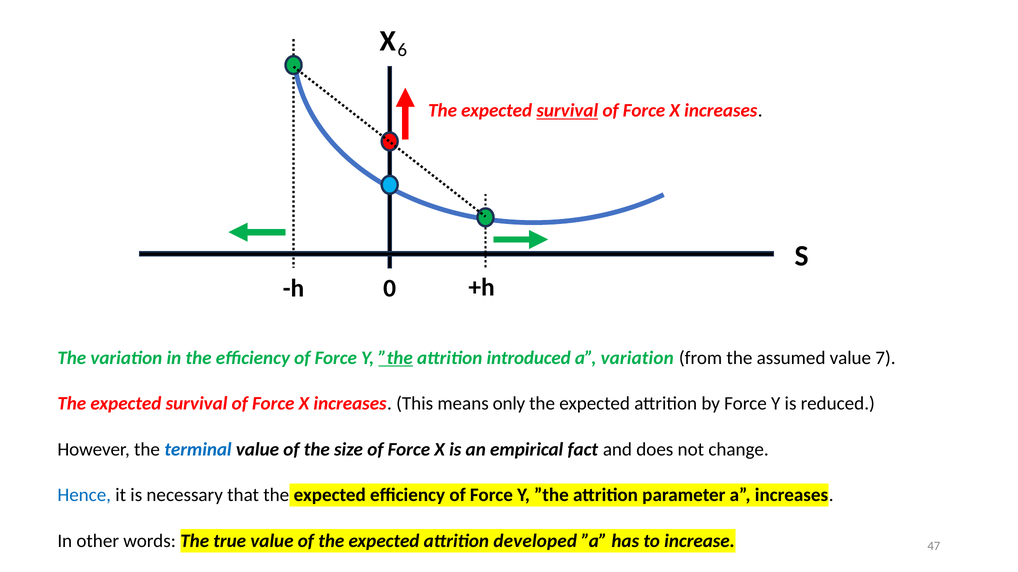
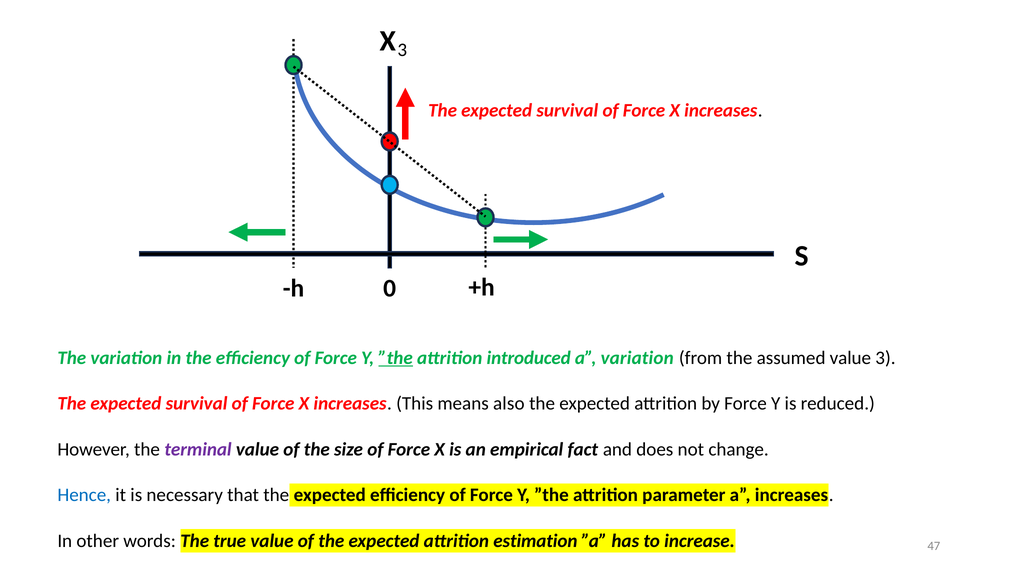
X 6: 6 -> 3
survival at (567, 111) underline: present -> none
value 7: 7 -> 3
only: only -> also
terminal colour: blue -> purple
developed: developed -> estimation
